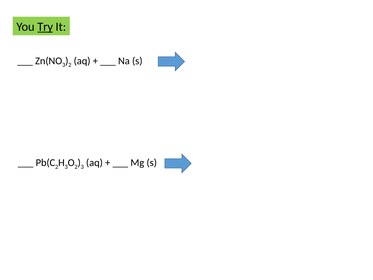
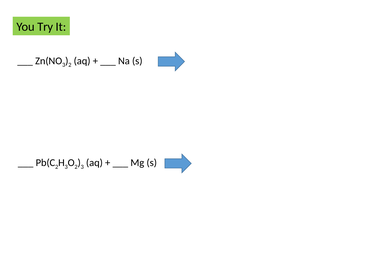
Try underline: present -> none
